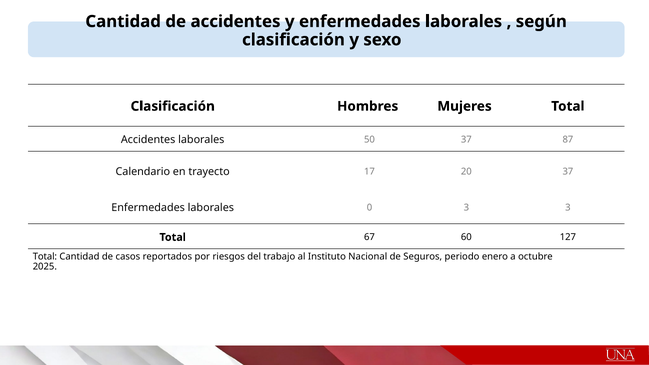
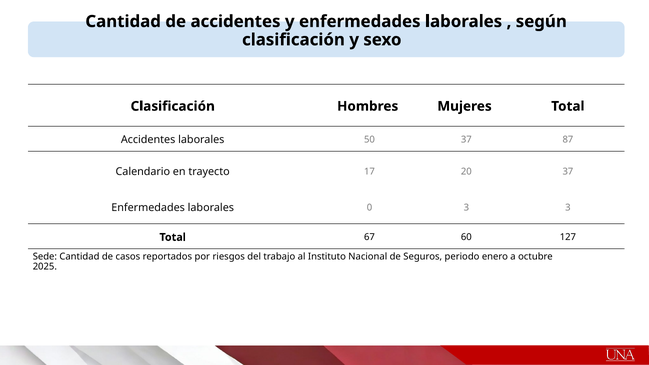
Total at (45, 257): Total -> Sede
